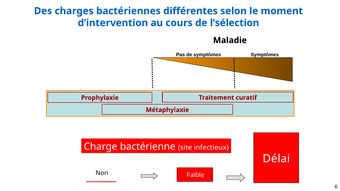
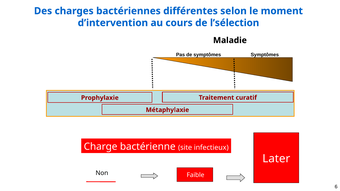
Délai: Délai -> Later
